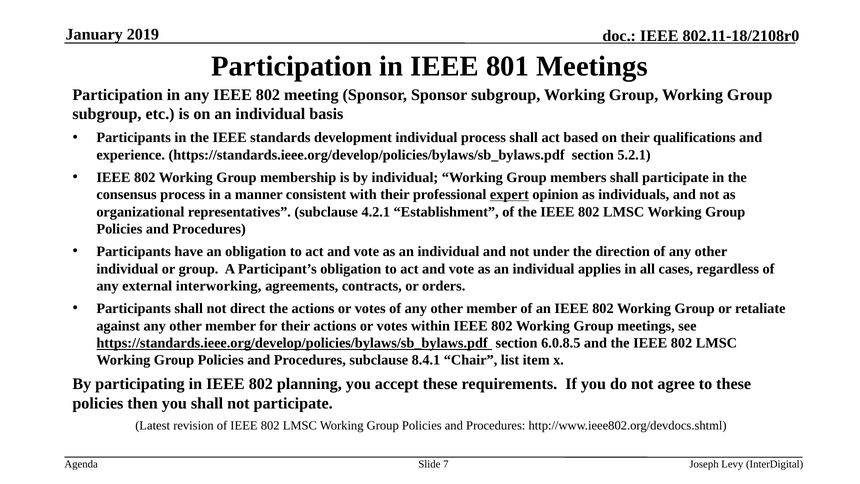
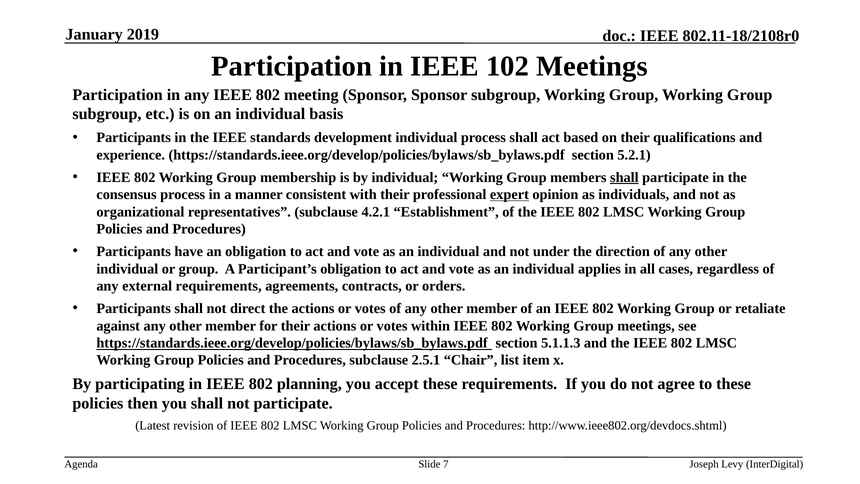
801: 801 -> 102
shall at (624, 177) underline: none -> present
external interworking: interworking -> requirements
6.0.8.5: 6.0.8.5 -> 5.1.1.3
8.4.1: 8.4.1 -> 2.5.1
